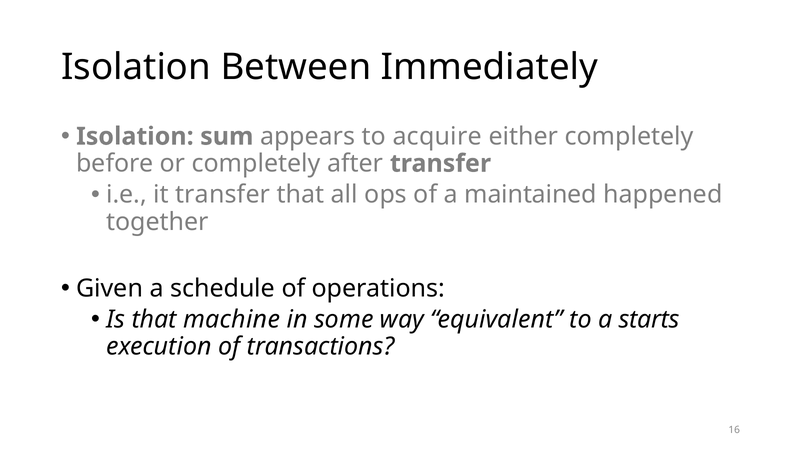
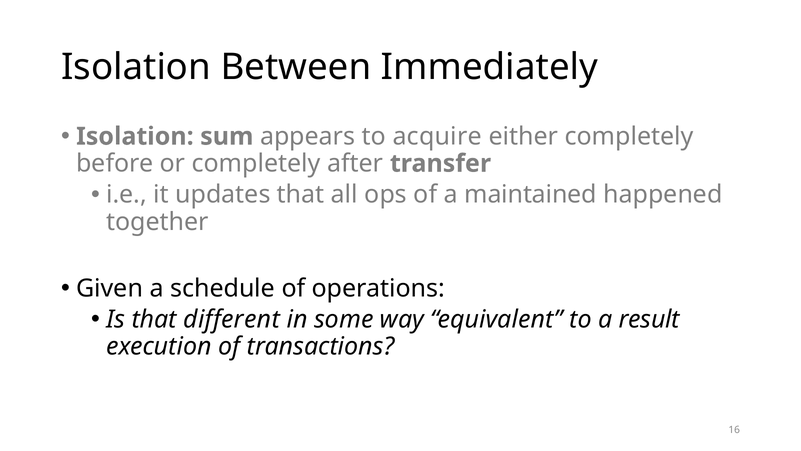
it transfer: transfer -> updates
machine: machine -> different
starts: starts -> result
